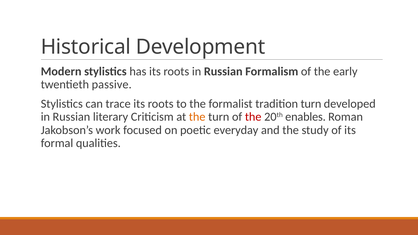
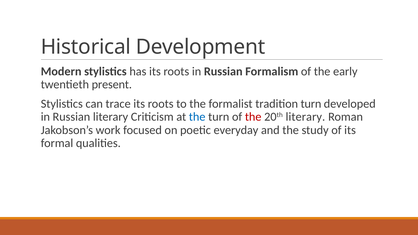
passive: passive -> present
the at (197, 117) colour: orange -> blue
20th enables: enables -> literary
